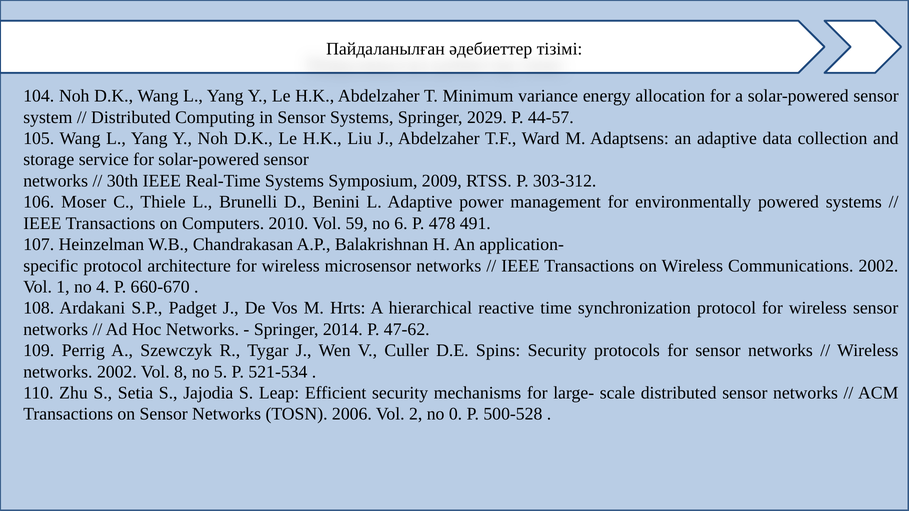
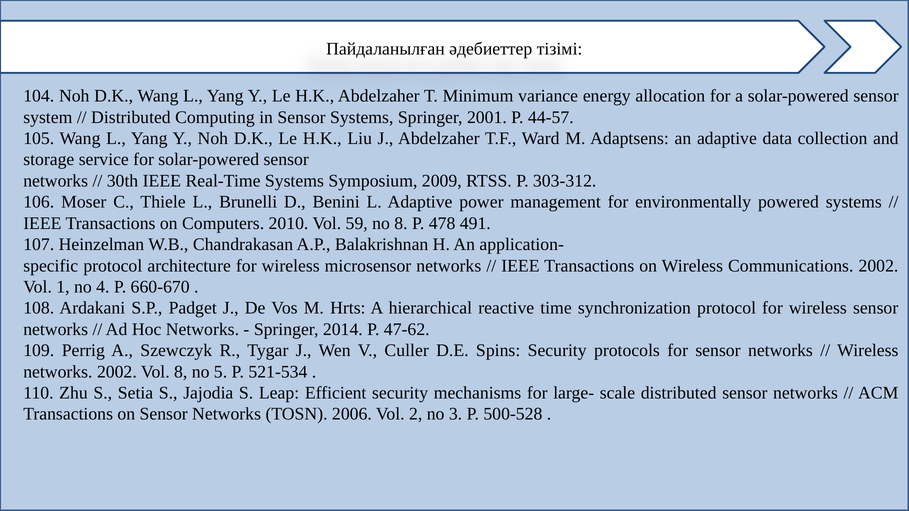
2029: 2029 -> 2001
no 6: 6 -> 8
0: 0 -> 3
